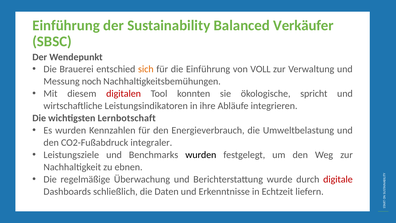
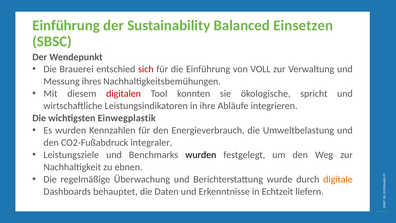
Verkäufer: Verkäufer -> Einsetzen
sich colour: orange -> red
noch: noch -> ihres
Lernbotschaft: Lernbotschaft -> Einwegplastik
digitale colour: red -> orange
schließlich: schließlich -> behauptet
